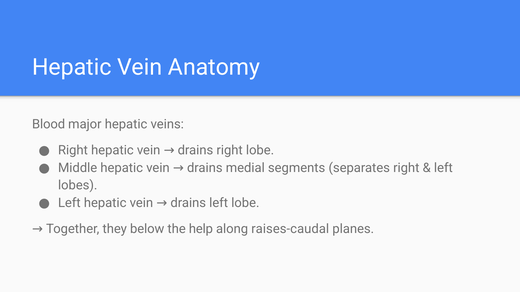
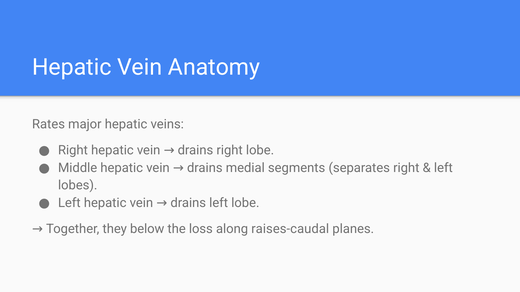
Blood: Blood -> Rates
help: help -> loss
